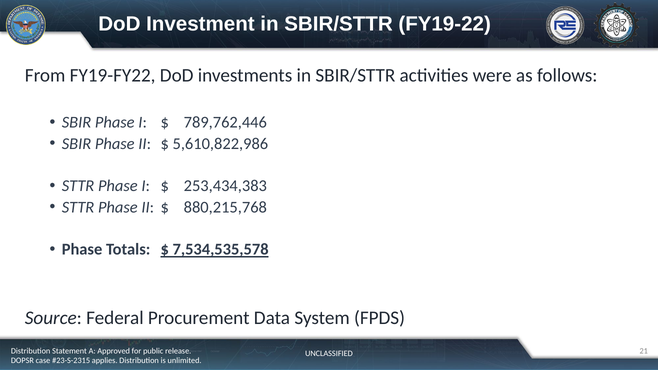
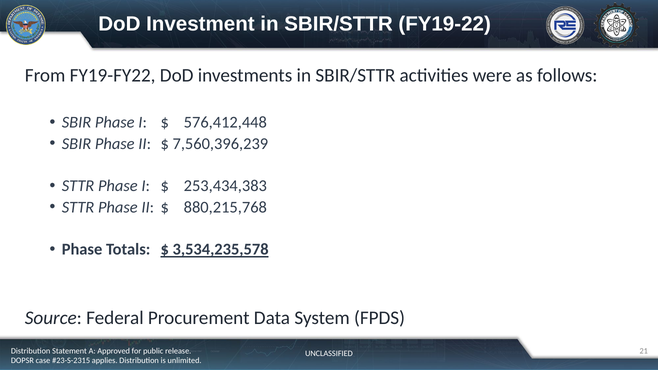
789,762,446: 789,762,446 -> 576,412,448
5,610,822,986: 5,610,822,986 -> 7,560,396,239
7,534,535,578: 7,534,535,578 -> 3,534,235,578
